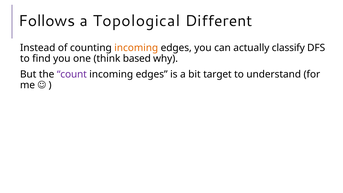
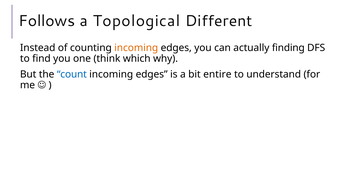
classify: classify -> finding
based: based -> which
count colour: purple -> blue
target: target -> entire
